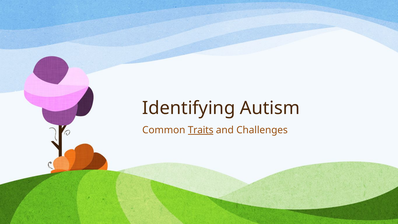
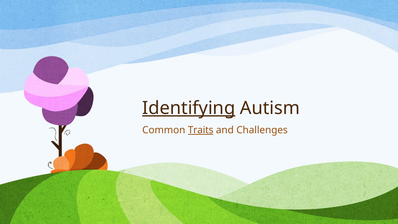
Identifying underline: none -> present
